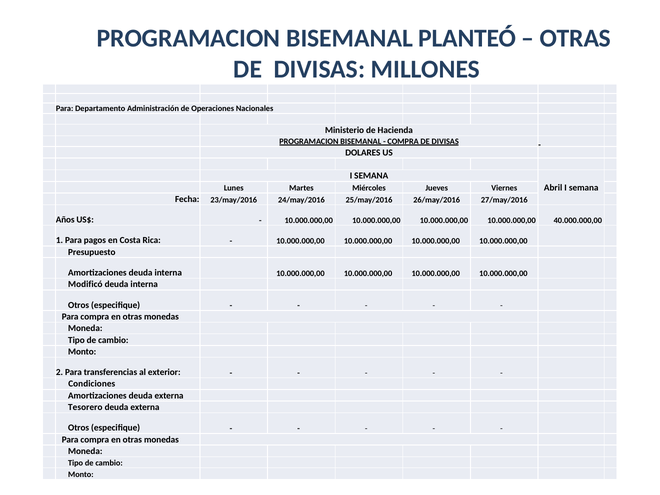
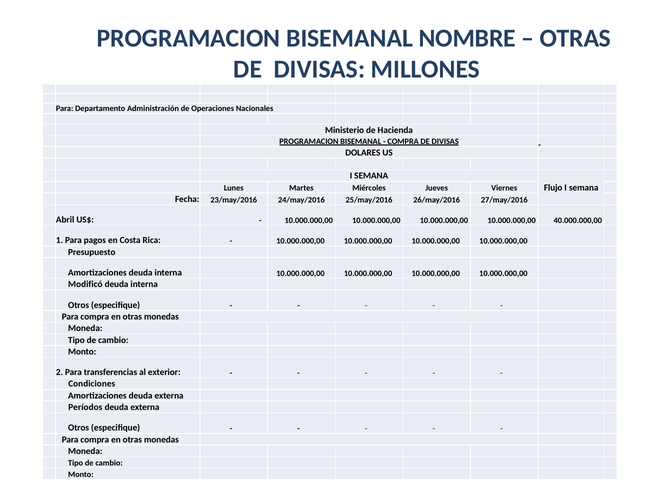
PLANTEÓ: PLANTEÓ -> NOMBRE
Abril: Abril -> Flujo
Años: Años -> Abril
Tesorero: Tesorero -> Períodos
